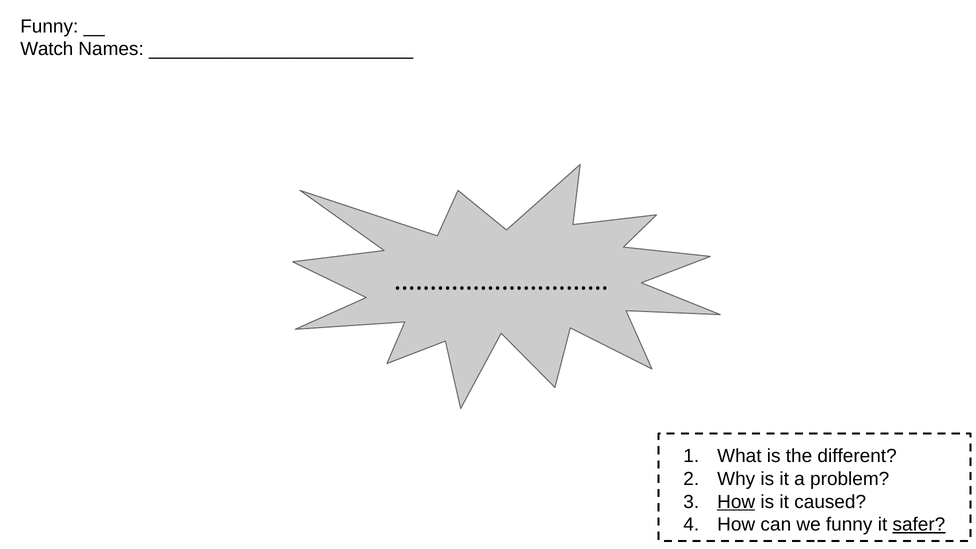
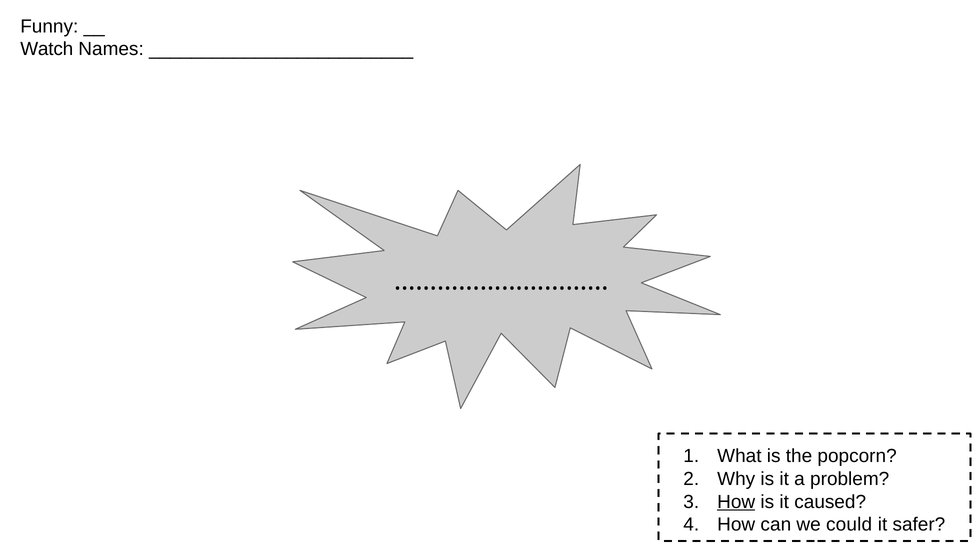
different: different -> popcorn
we funny: funny -> could
safer underline: present -> none
